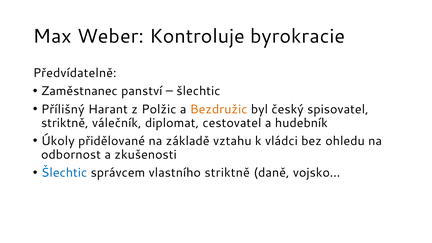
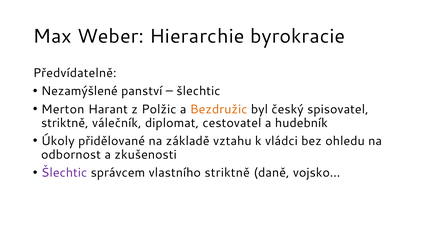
Kontroluje: Kontroluje -> Hierarchie
Zaměstnanec: Zaměstnanec -> Nezamýšlené
Přílišný: Přílišný -> Merton
Šlechtic at (64, 173) colour: blue -> purple
